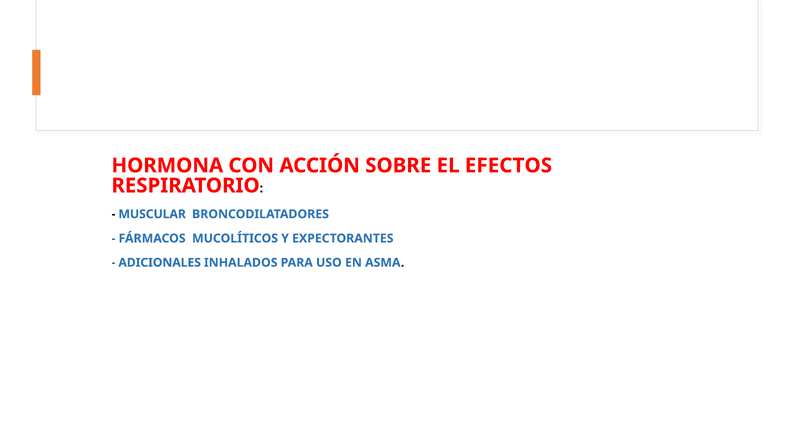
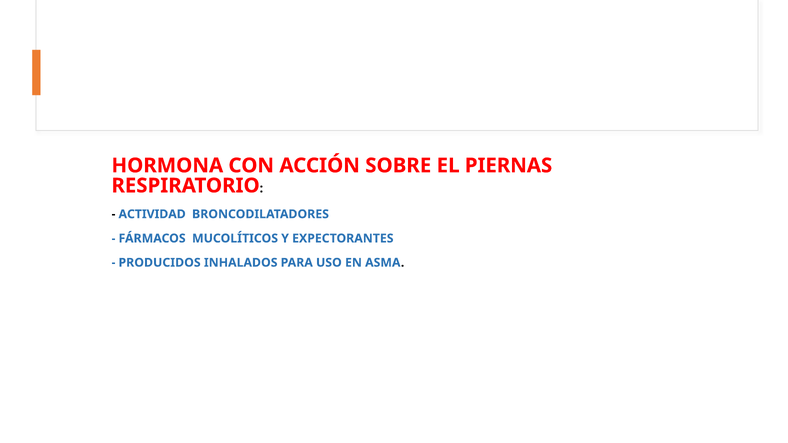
EFECTOS: EFECTOS -> PIERNAS
MUSCULAR: MUSCULAR -> ACTIVIDAD
ADICIONALES: ADICIONALES -> PRODUCIDOS
